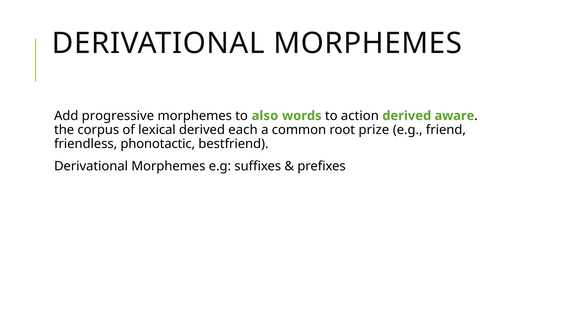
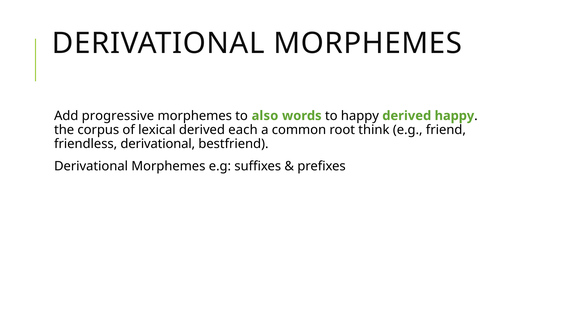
to action: action -> happy
derived aware: aware -> happy
prize: prize -> think
friendless phonotactic: phonotactic -> derivational
